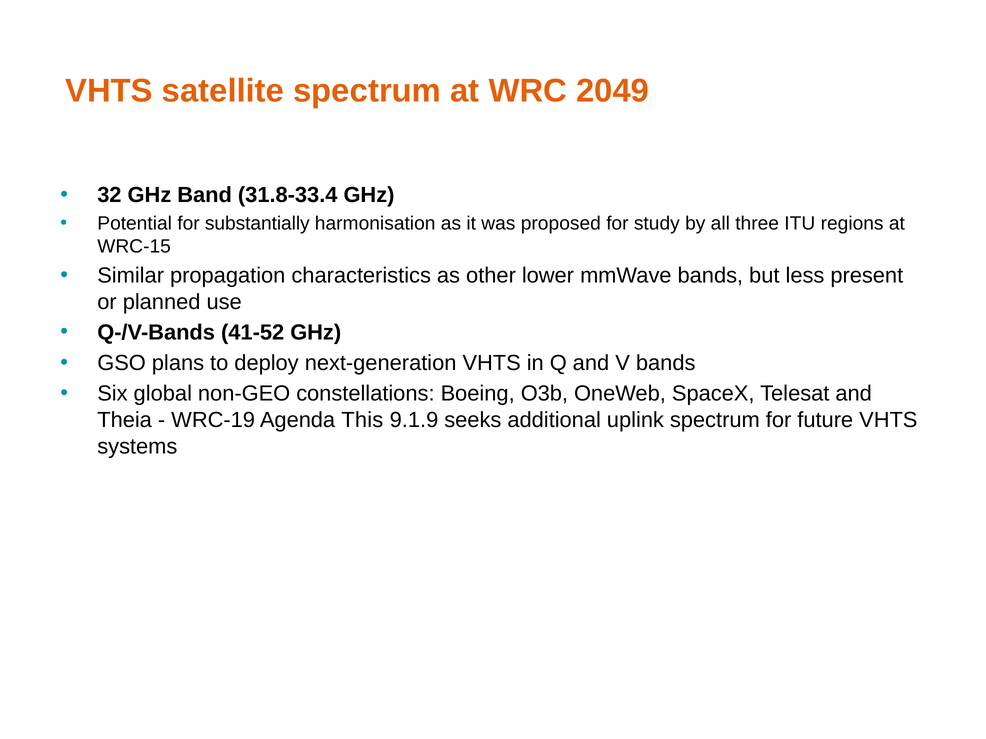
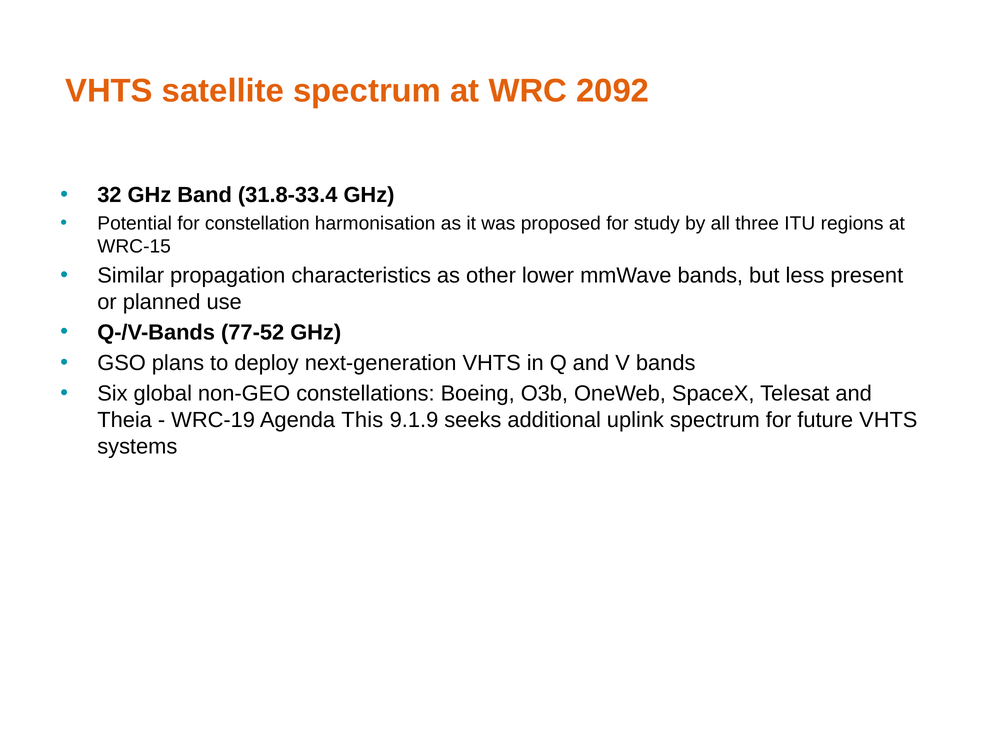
2049: 2049 -> 2092
substantially: substantially -> constellation
41-52: 41-52 -> 77-52
